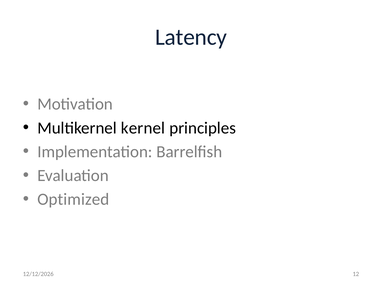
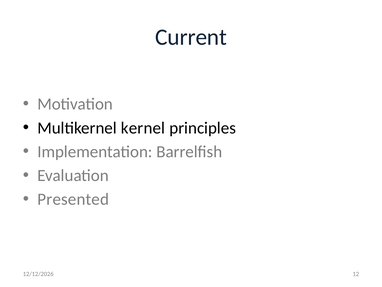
Latency: Latency -> Current
Optimized: Optimized -> Presented
